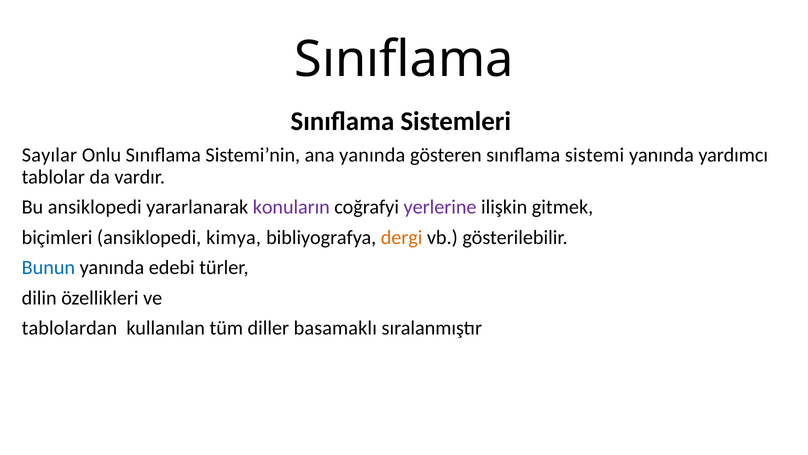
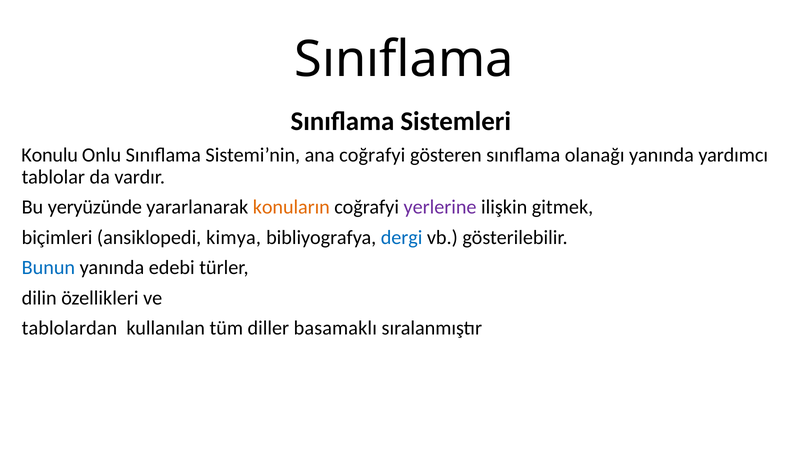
Sayılar: Sayılar -> Konulu
ana yanında: yanında -> coğrafyi
sistemi: sistemi -> olanağı
Bu ansiklopedi: ansiklopedi -> yeryüzünde
konuların colour: purple -> orange
dergi colour: orange -> blue
